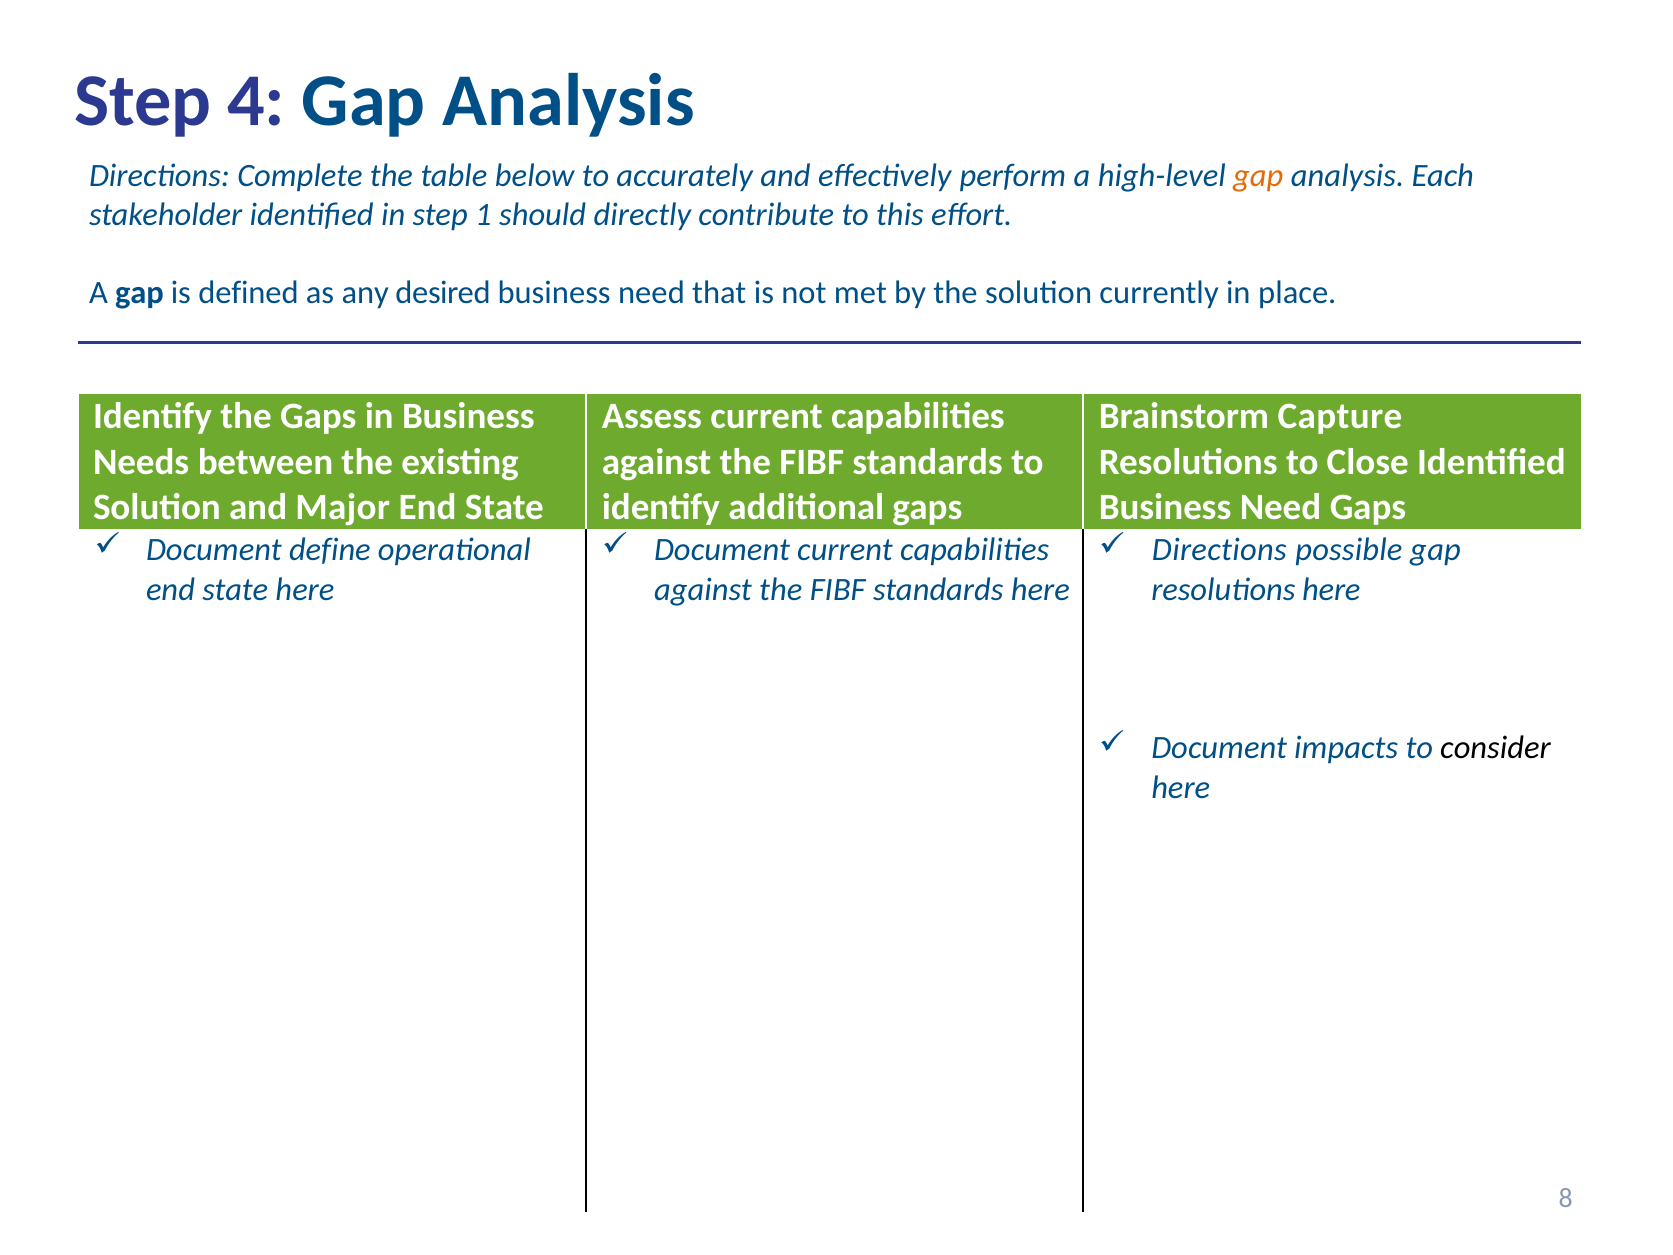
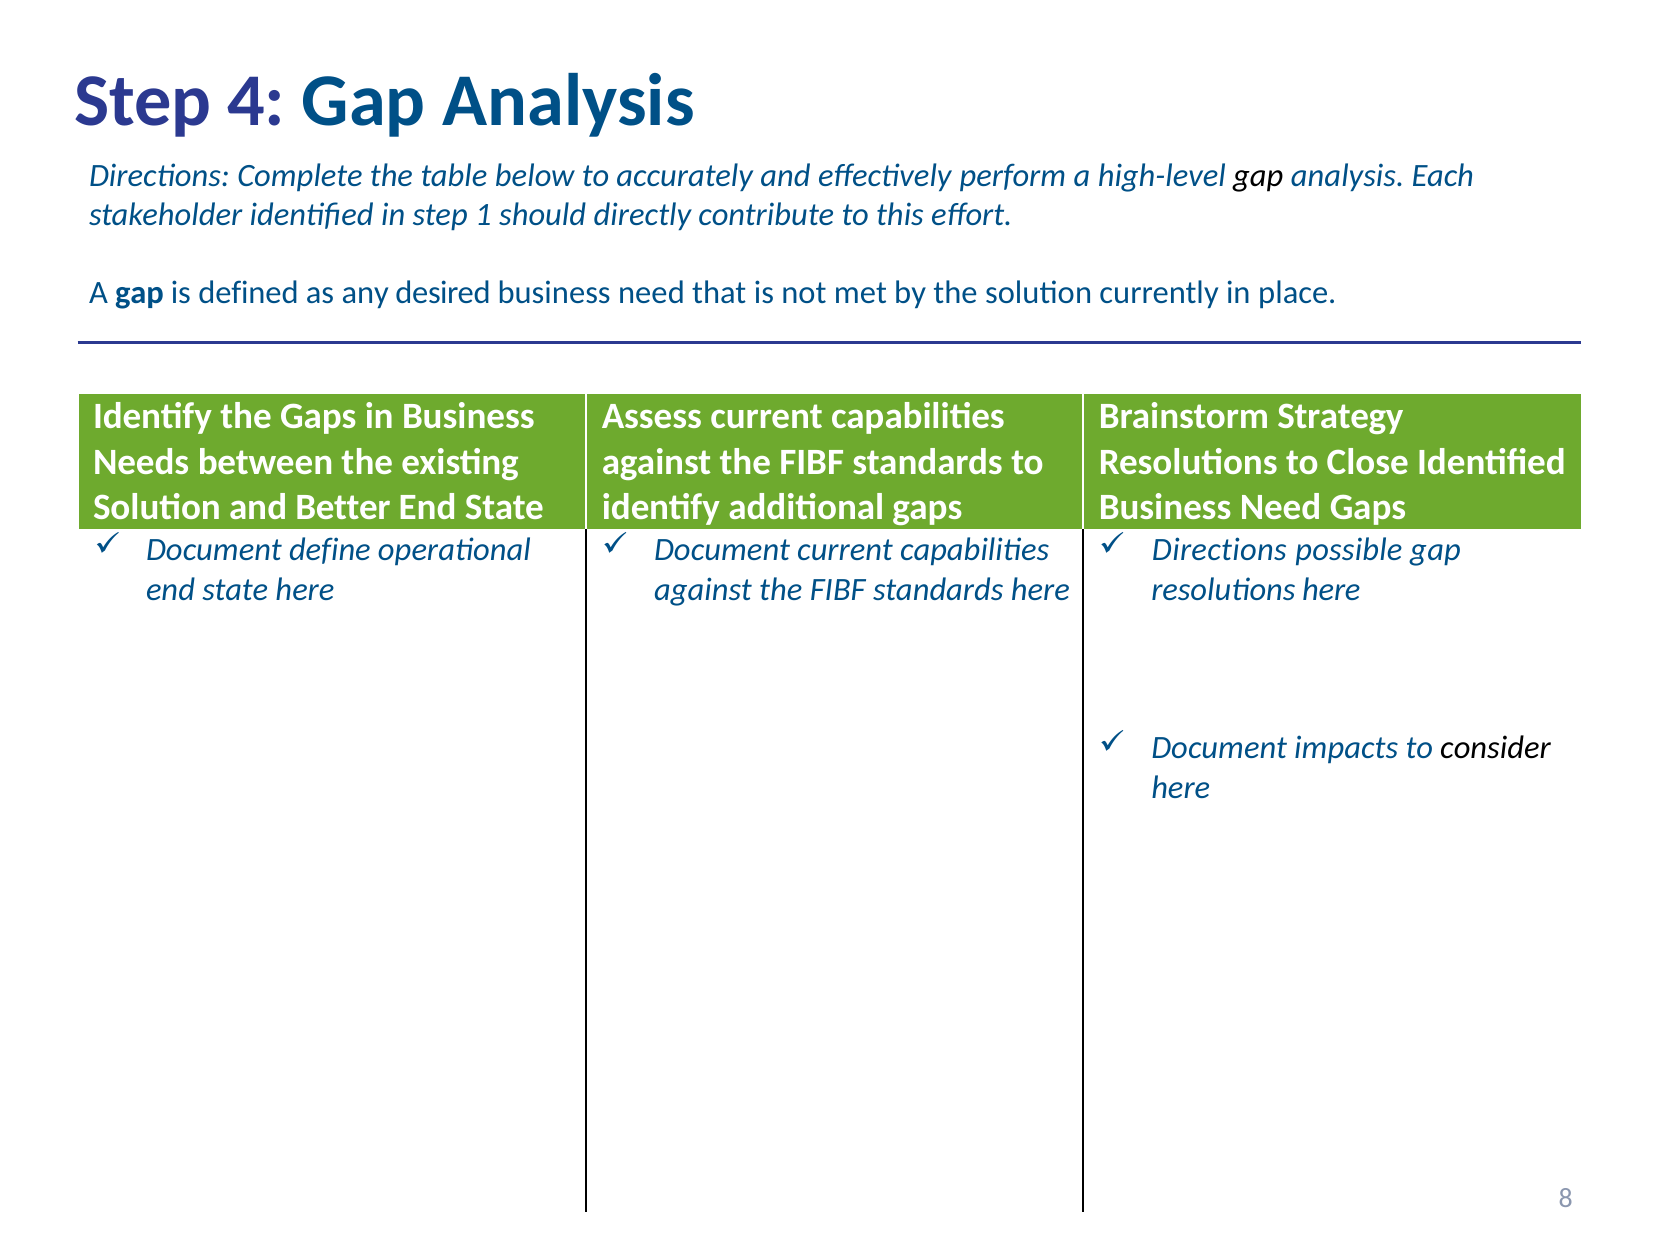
gap at (1258, 175) colour: orange -> black
Capture: Capture -> Strategy
Major: Major -> Better
